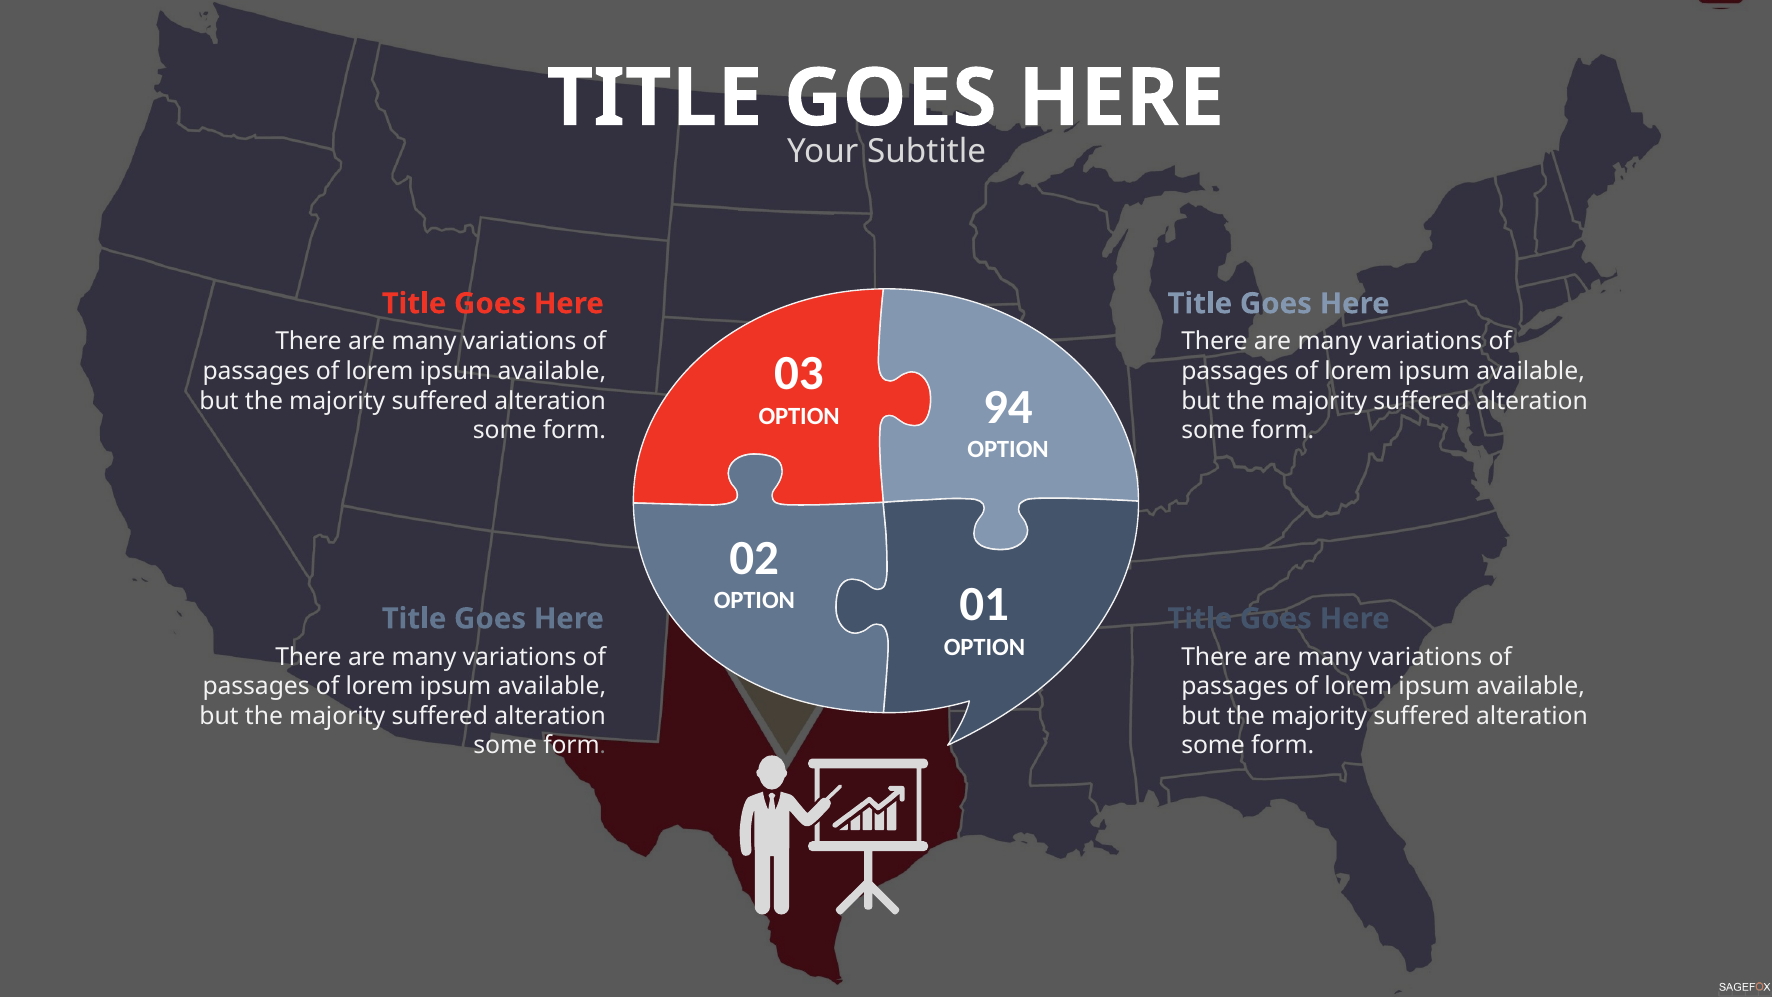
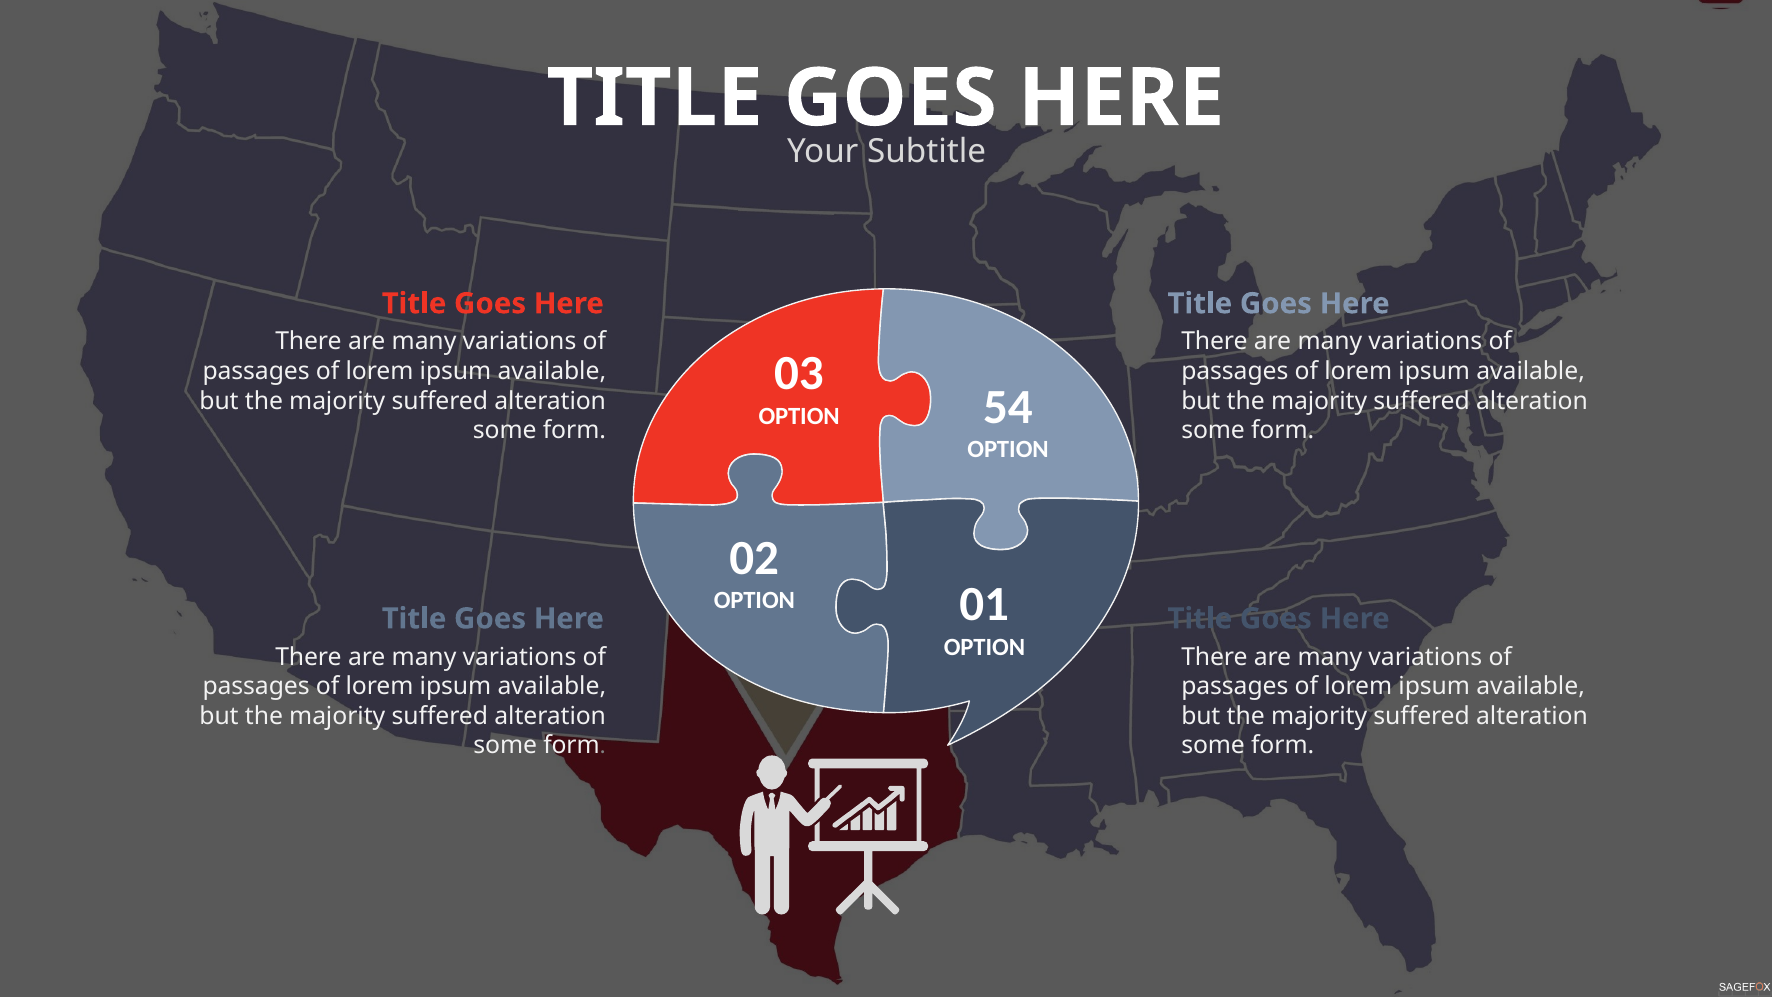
94: 94 -> 54
